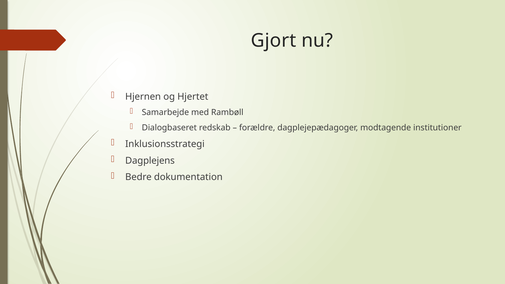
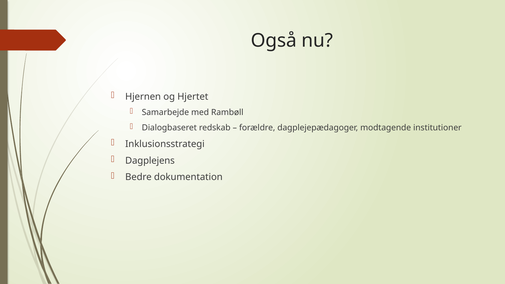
Gjort: Gjort -> Også
